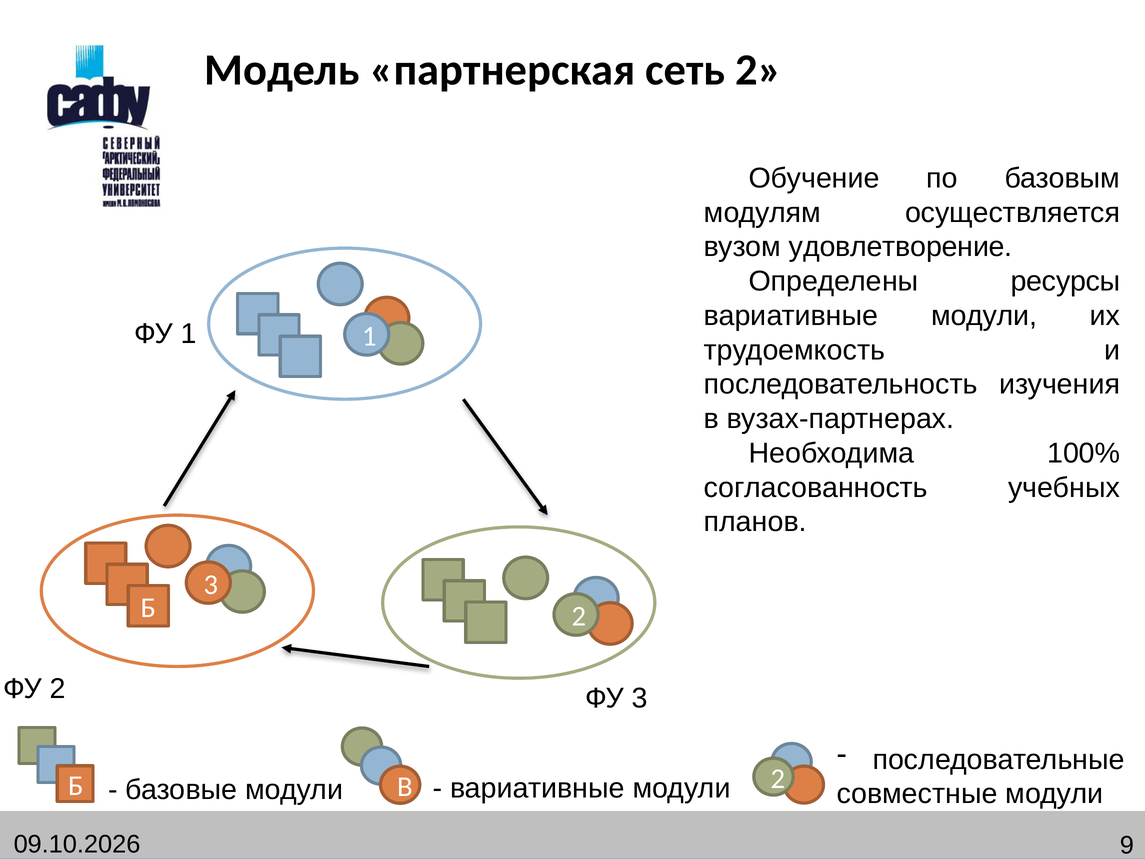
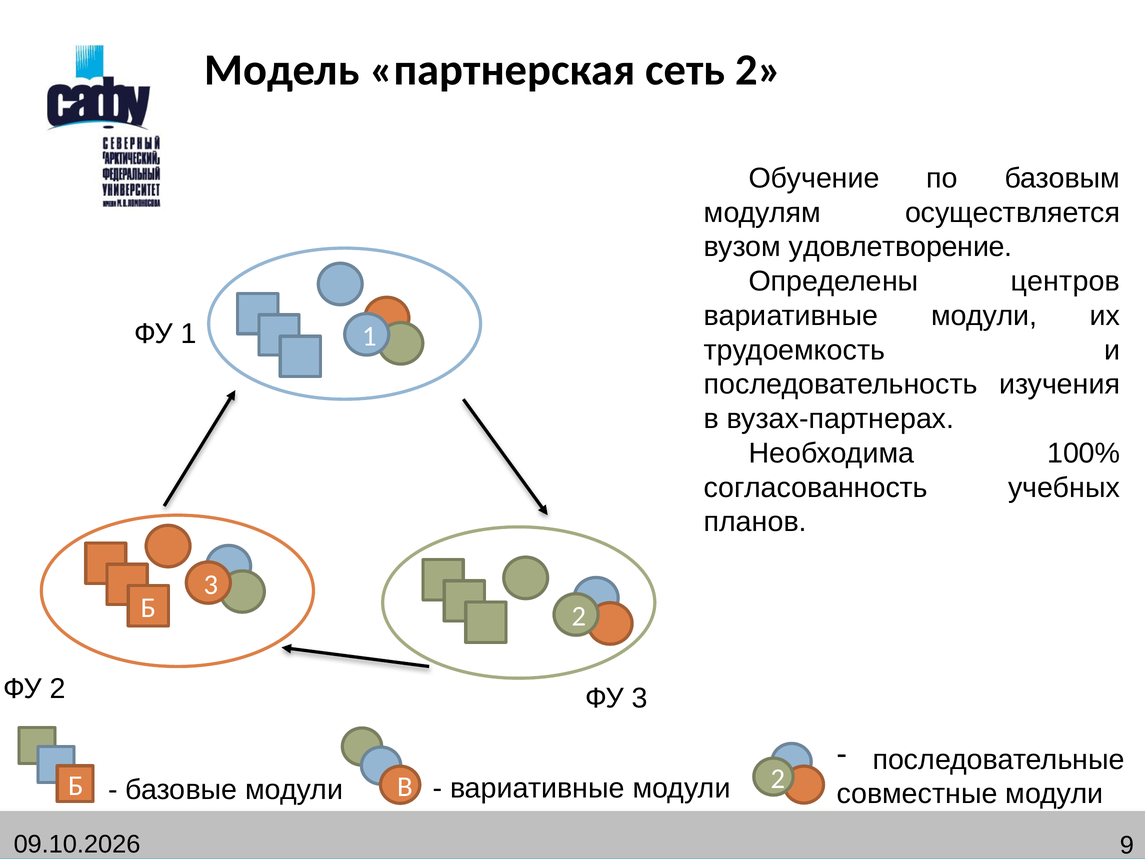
ресурсы: ресурсы -> центров
